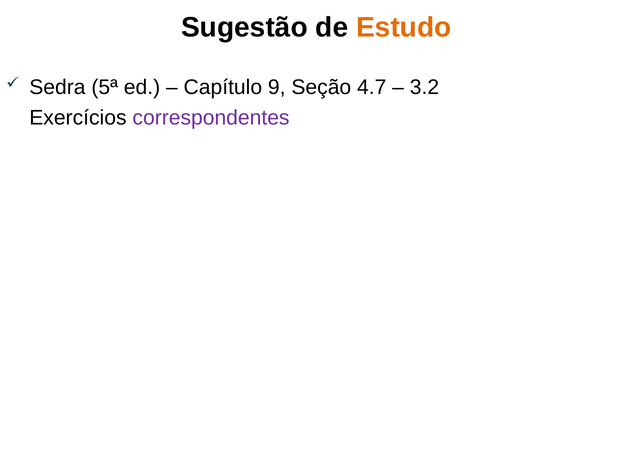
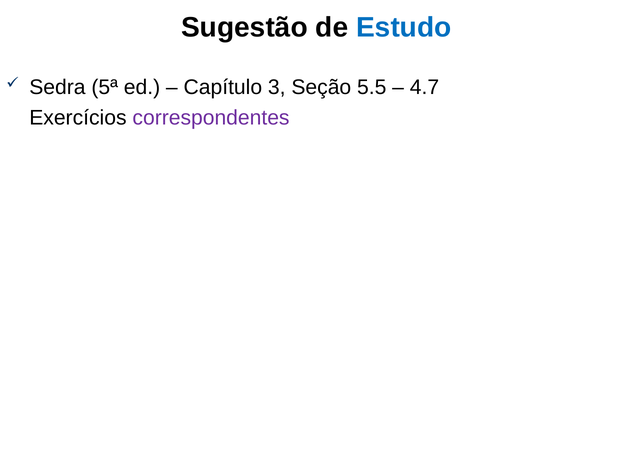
Estudo colour: orange -> blue
9: 9 -> 3
4.7: 4.7 -> 5.5
3.2: 3.2 -> 4.7
